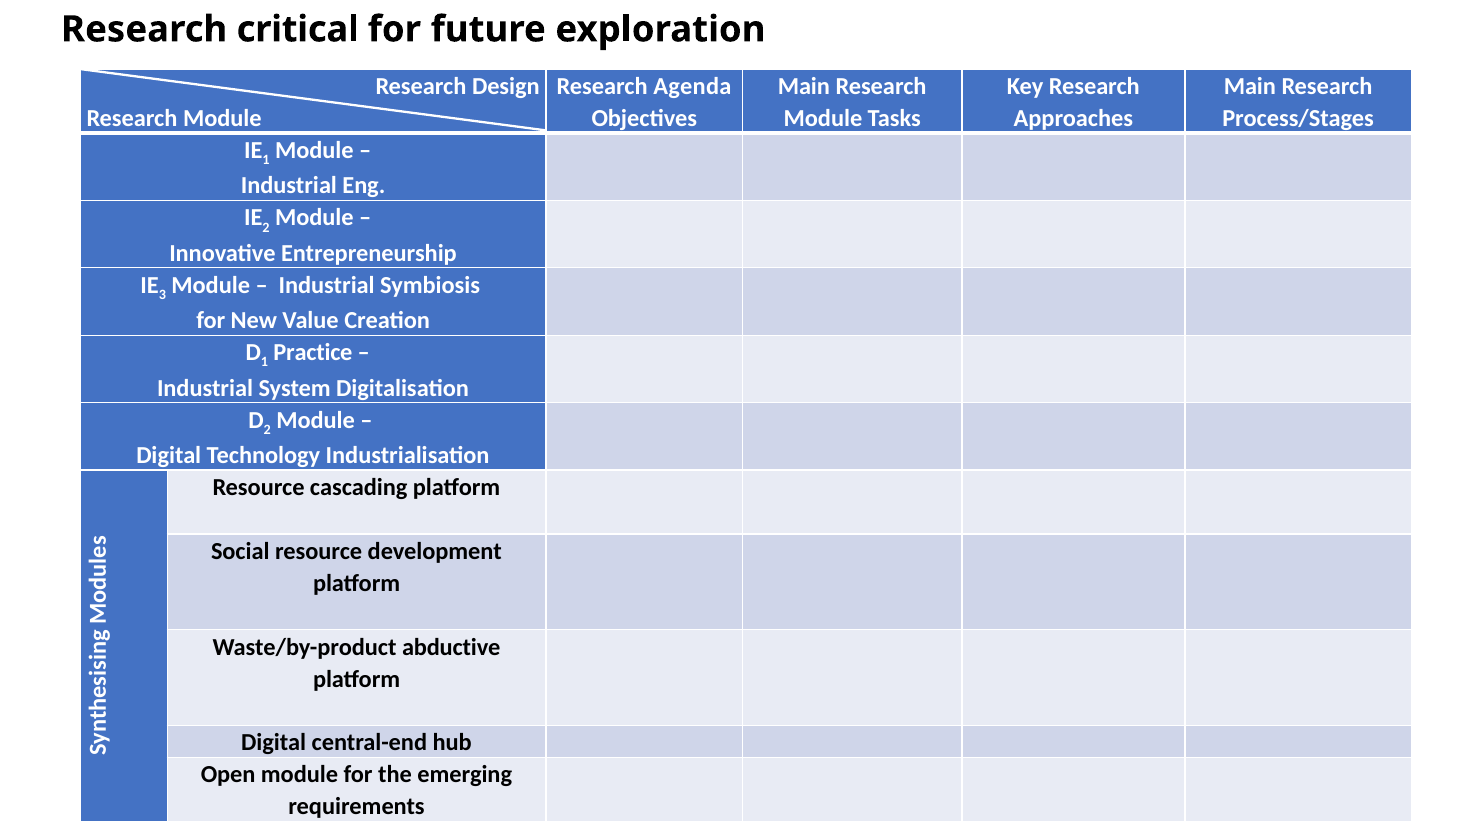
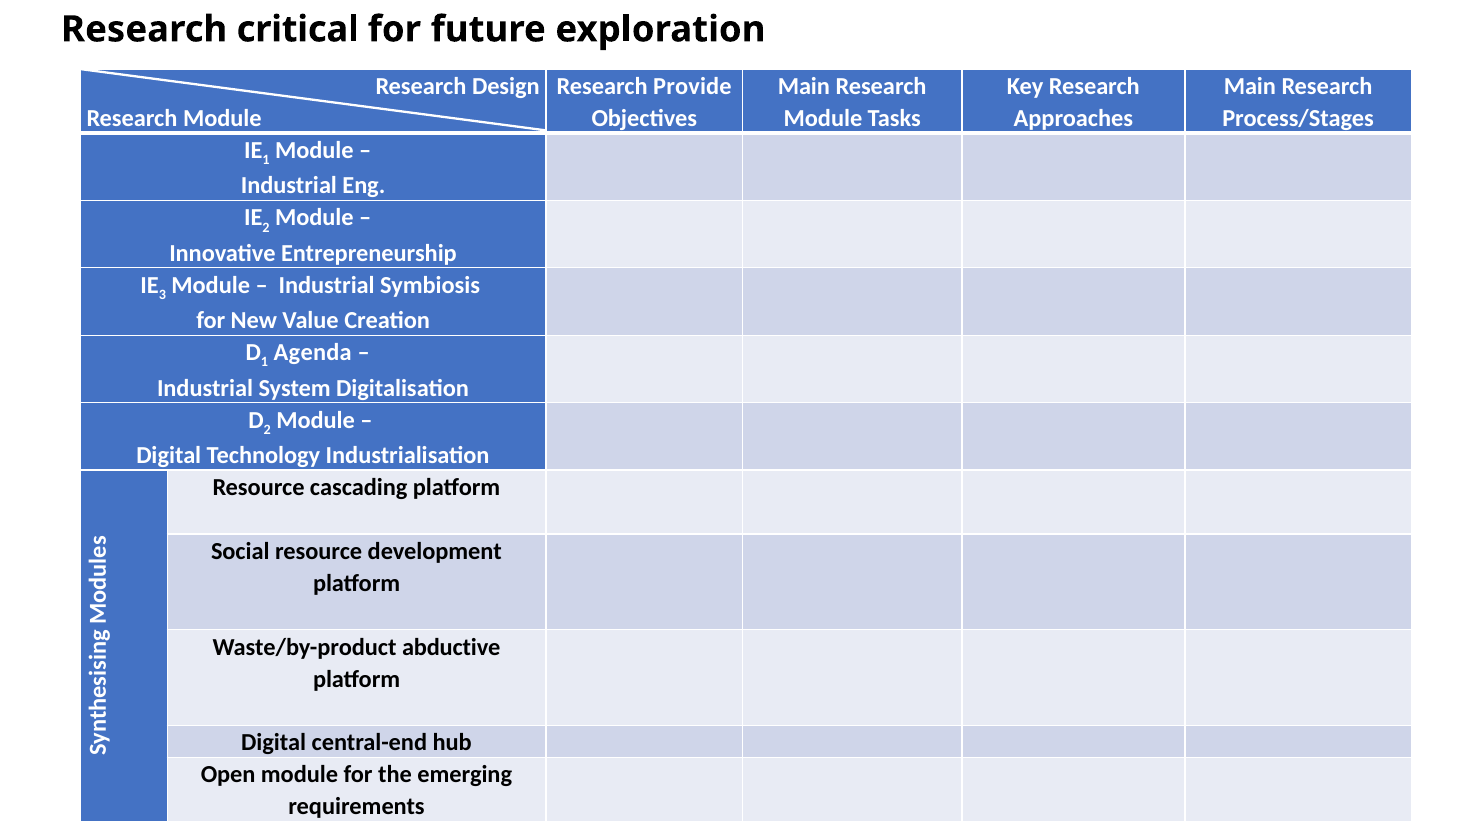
Agenda: Agenda -> Provide
Practice: Practice -> Agenda
